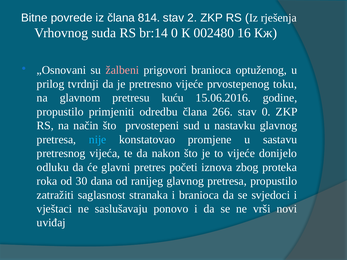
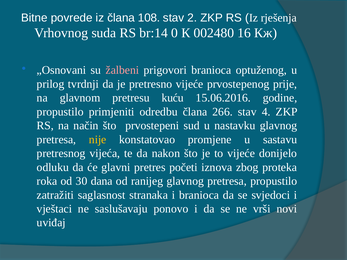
814: 814 -> 108
toku: toku -> prije
stav 0: 0 -> 4
nije colour: light blue -> yellow
